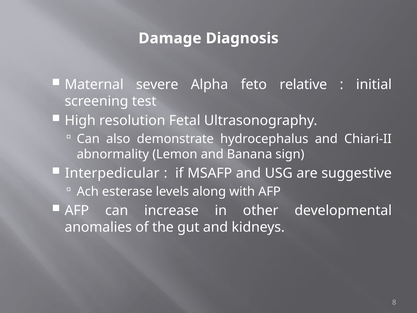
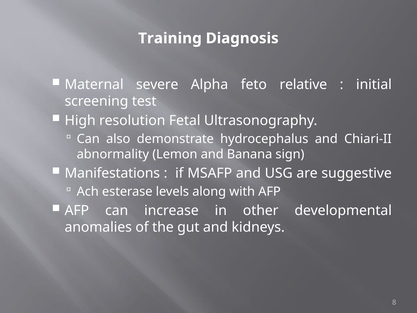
Damage: Damage -> Training
Interpedicular: Interpedicular -> Manifestations
